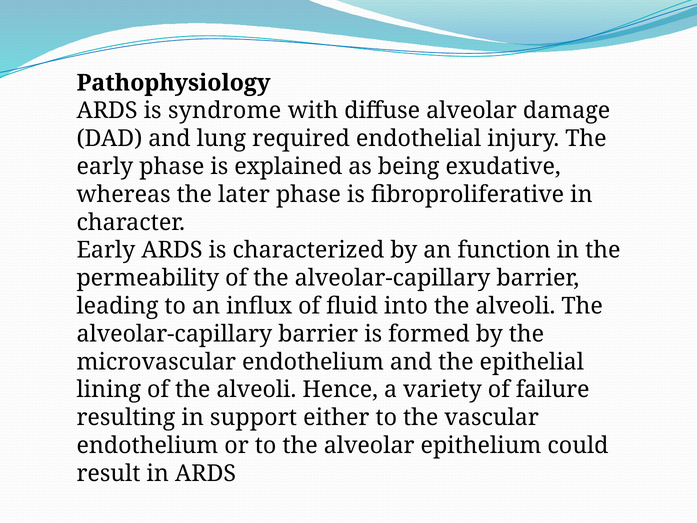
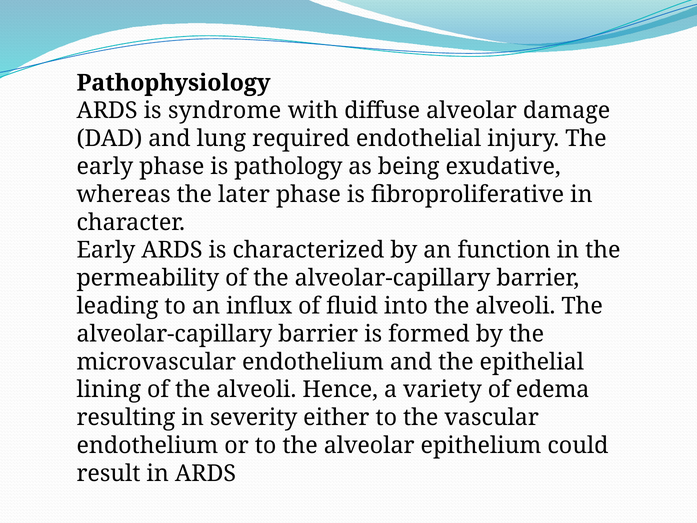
explained: explained -> pathology
failure: failure -> edema
support: support -> severity
